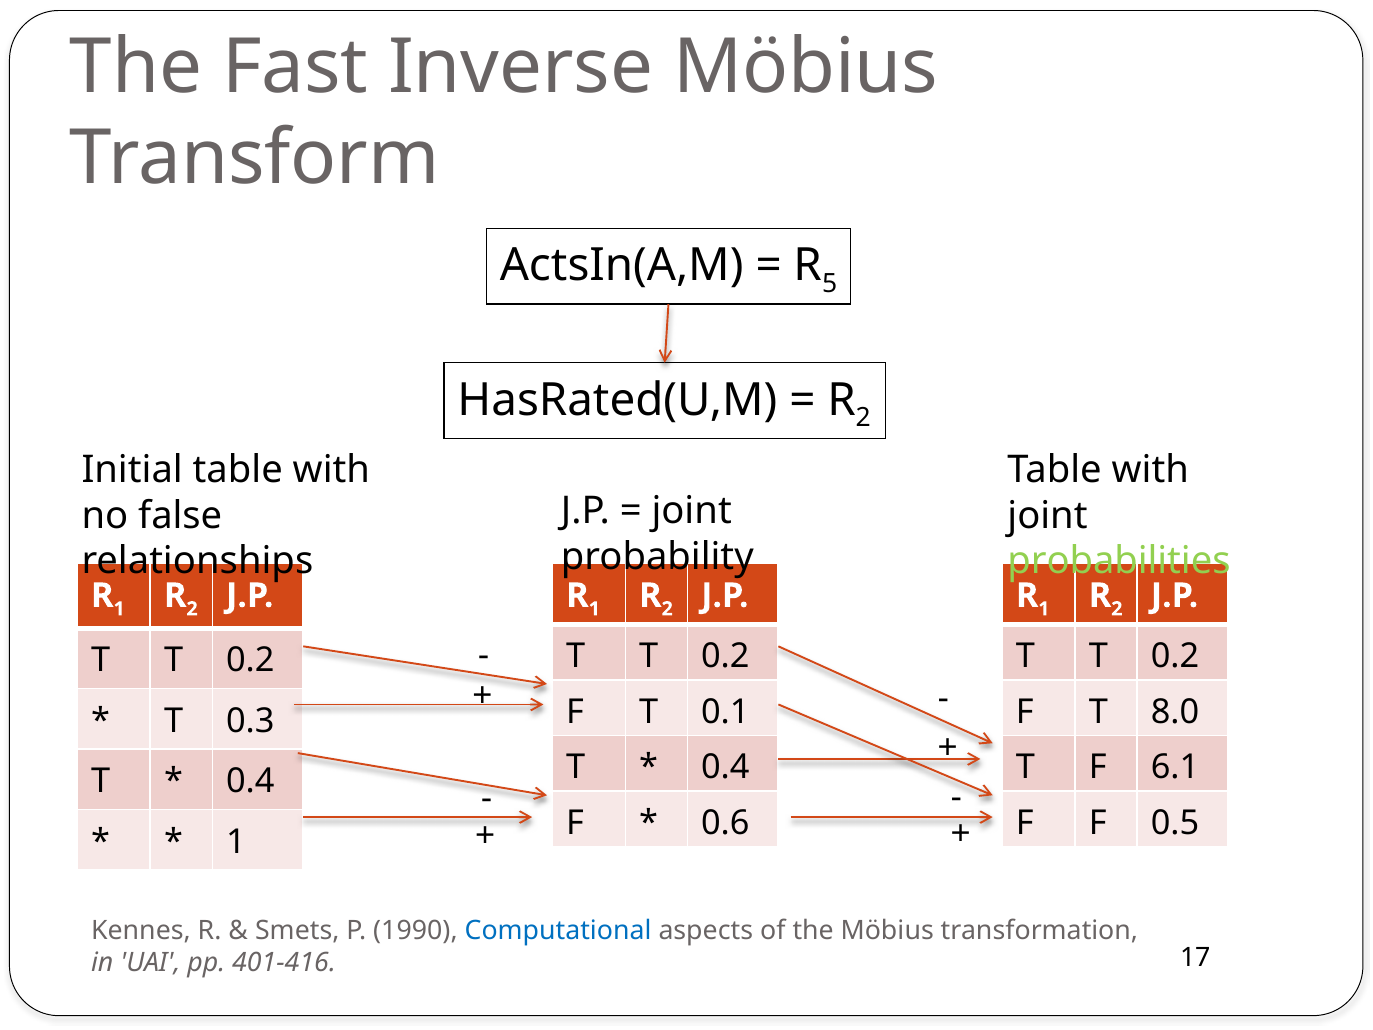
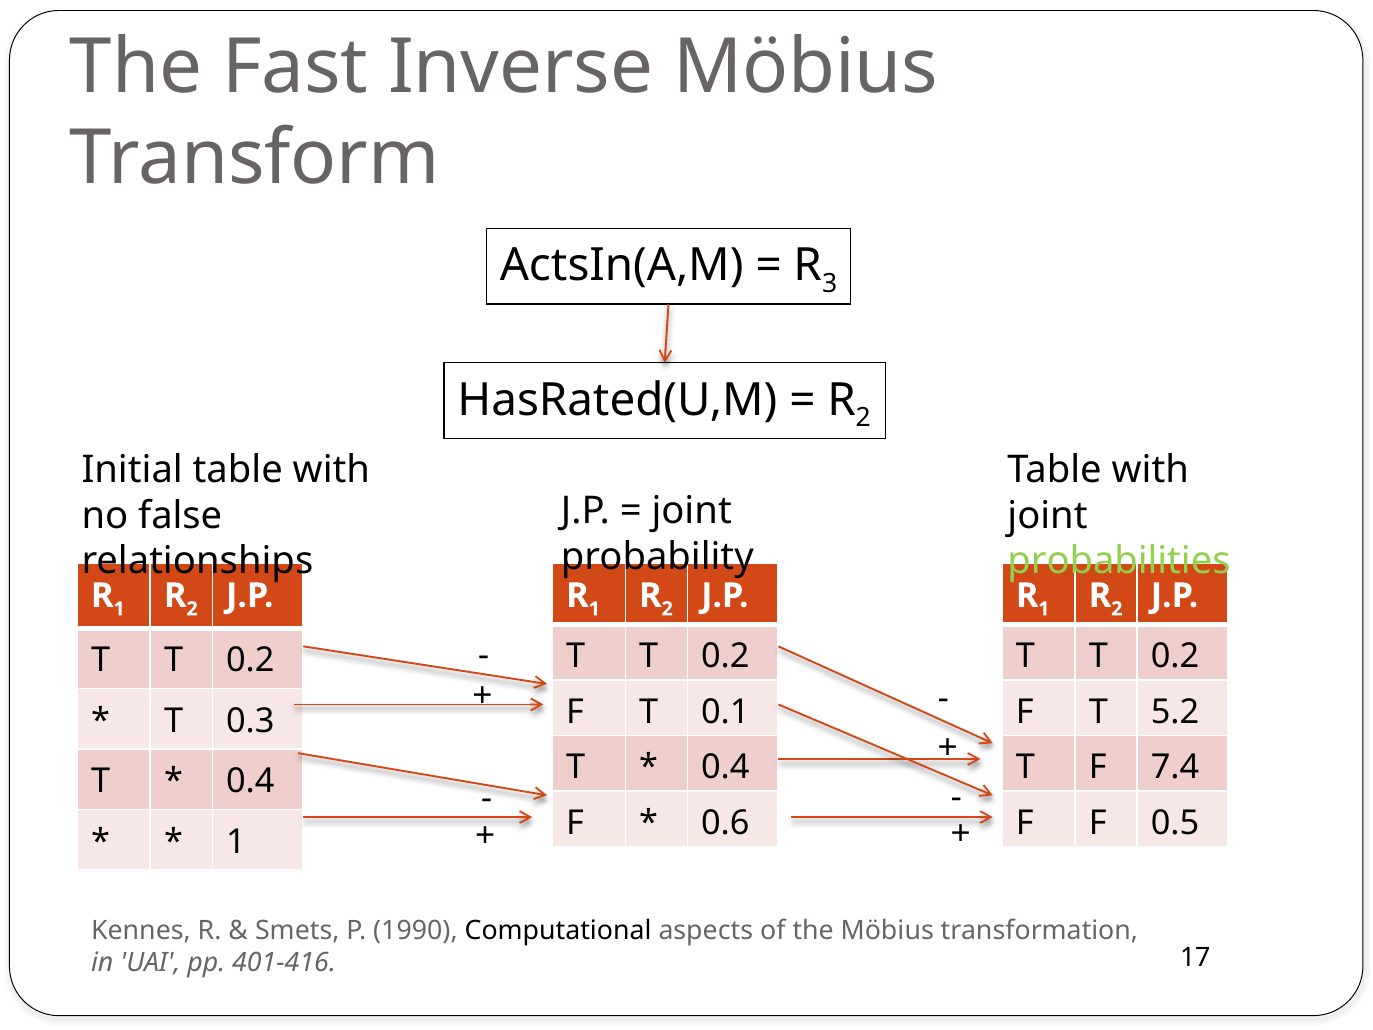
5: 5 -> 3
8.0: 8.0 -> 5.2
6.1: 6.1 -> 7.4
Computational colour: blue -> black
